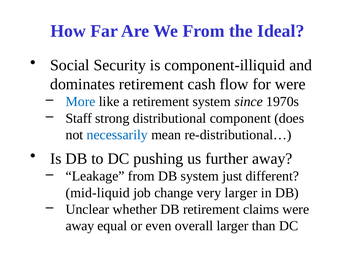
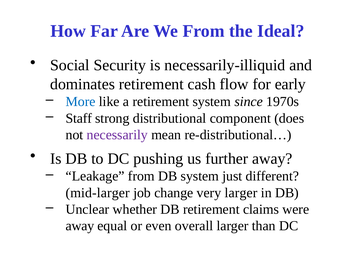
component-illiquid: component-illiquid -> necessarily-illiquid
for were: were -> early
necessarily colour: blue -> purple
mid-liquid: mid-liquid -> mid-larger
